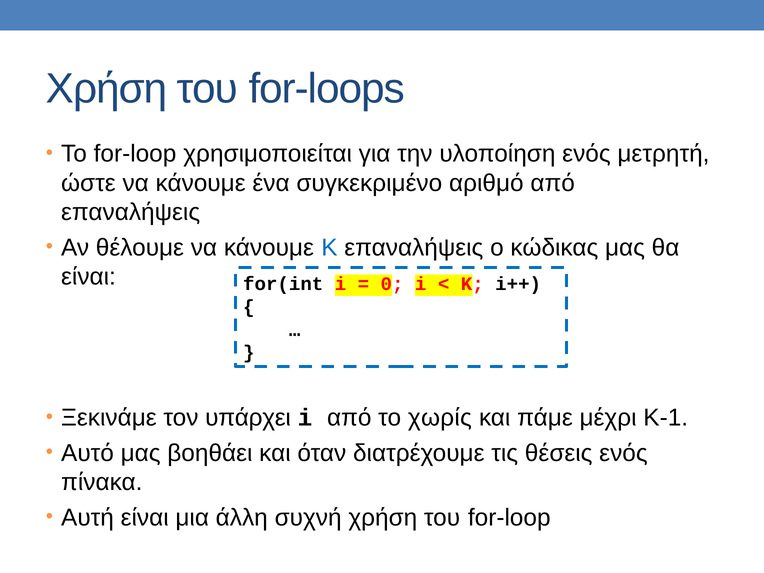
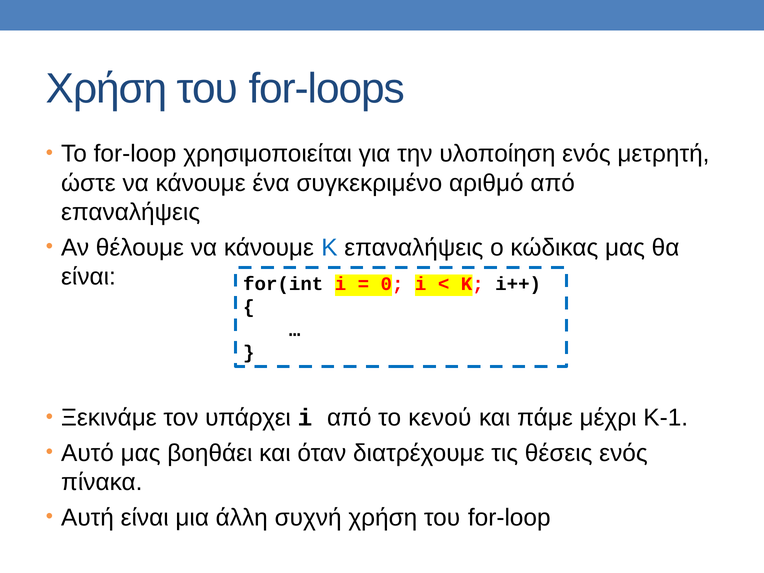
χωρίς: χωρίς -> κενού
